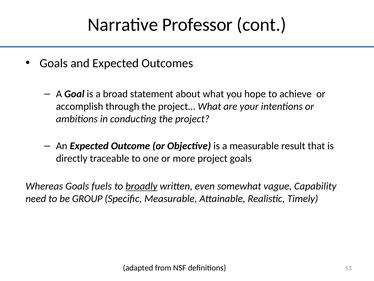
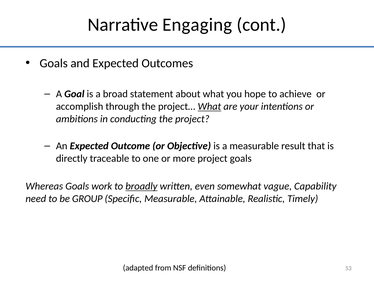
Professor: Professor -> Engaging
What at (209, 106) underline: none -> present
fuels: fuels -> work
